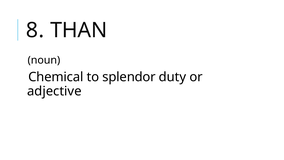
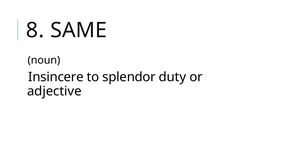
THAN: THAN -> SAME
Chemical: Chemical -> Insincere
